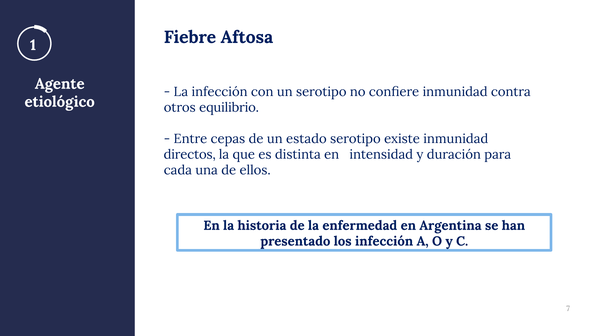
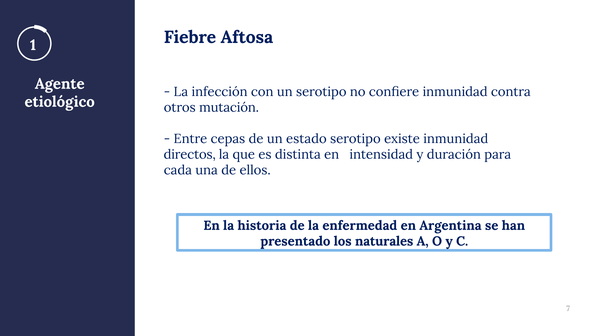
equilibrio: equilibrio -> mutación
los infección: infección -> naturales
